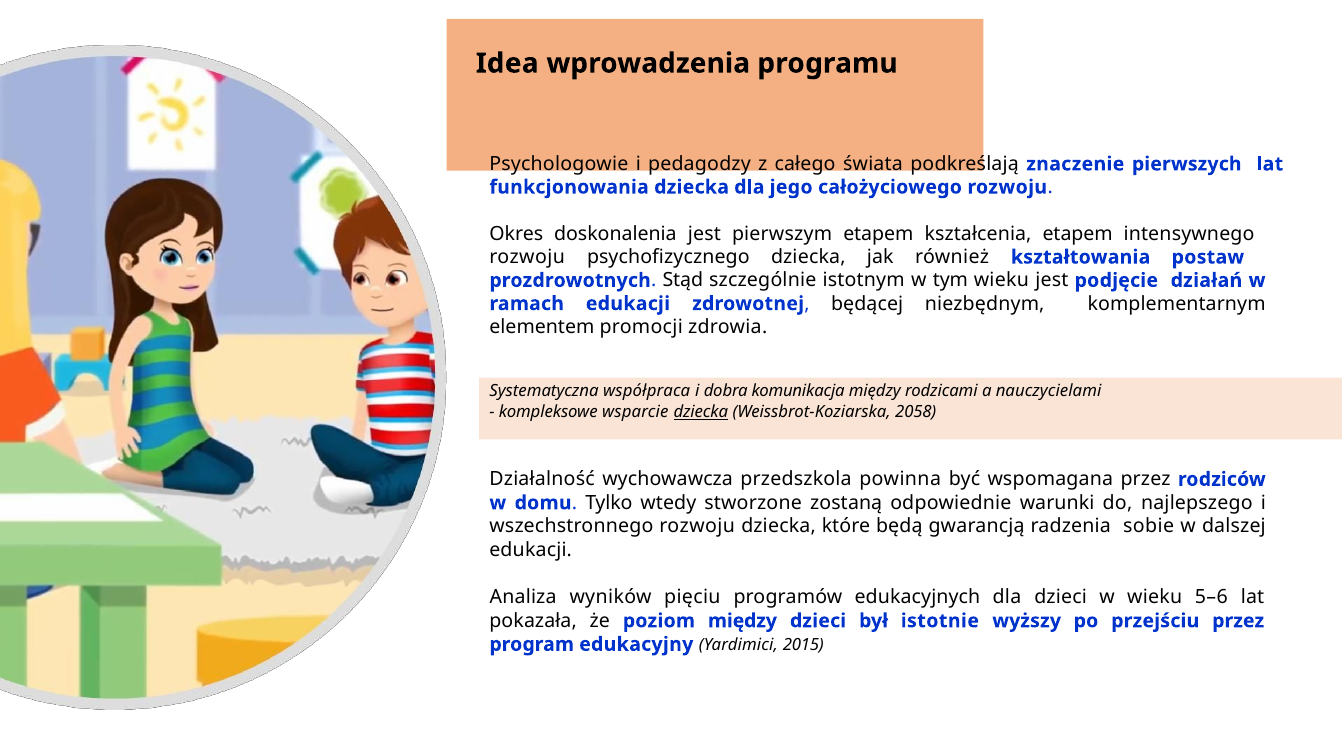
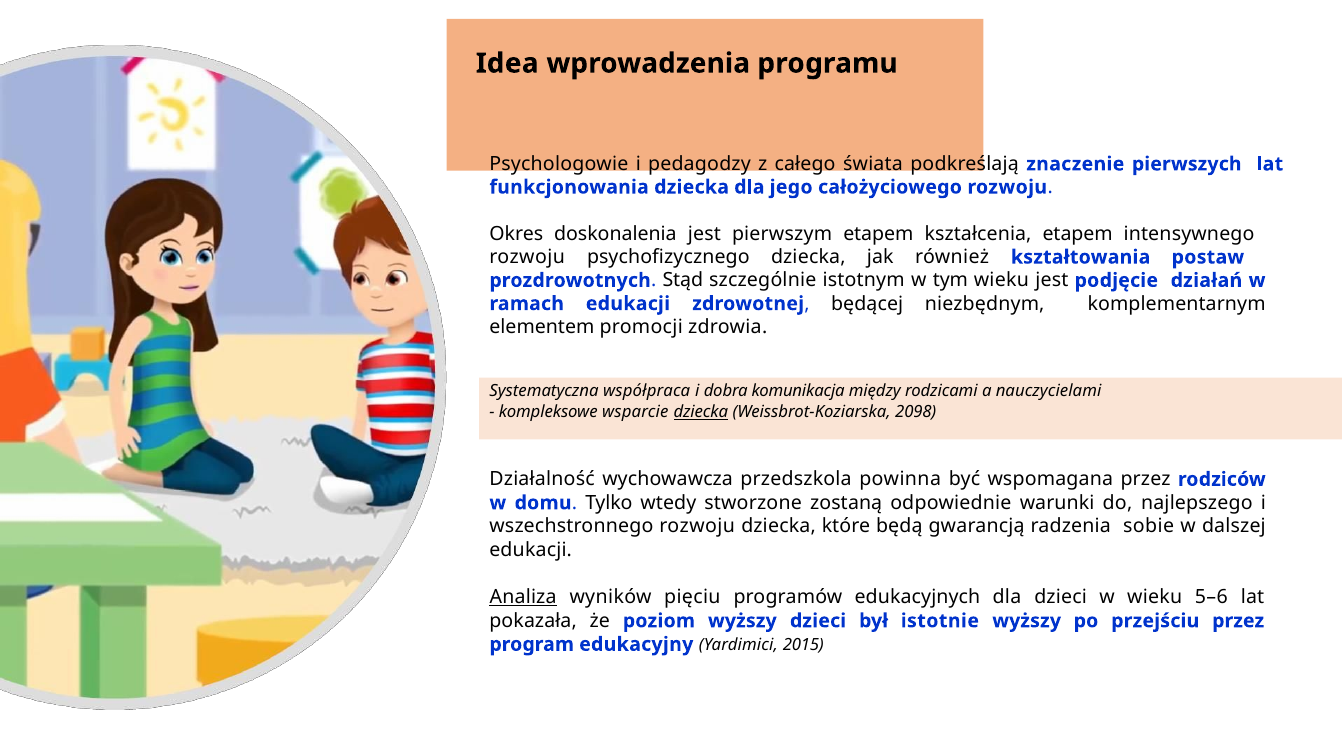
2058: 2058 -> 2098
Analiza underline: none -> present
poziom między: między -> wyższy
